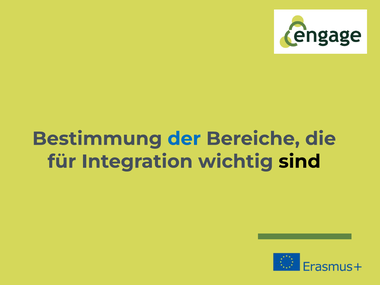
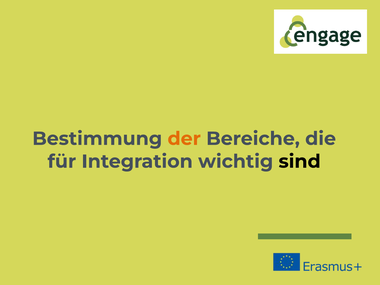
der colour: blue -> orange
